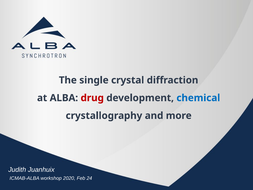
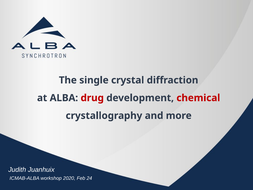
chemical colour: blue -> red
